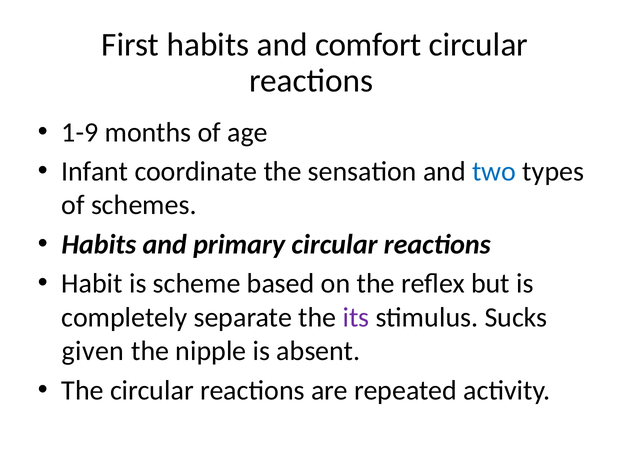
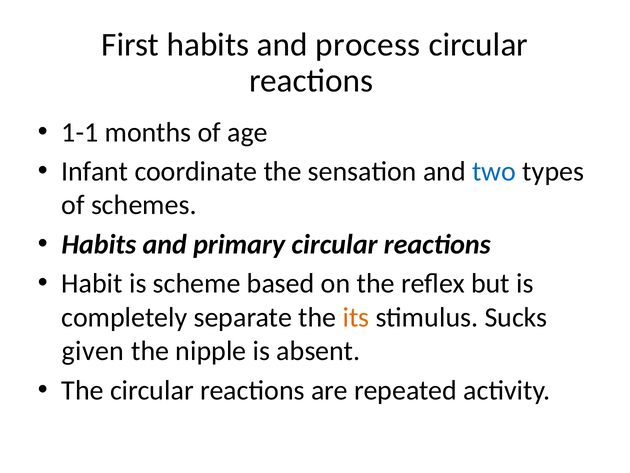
comfort: comfort -> process
1-9: 1-9 -> 1-1
its colour: purple -> orange
